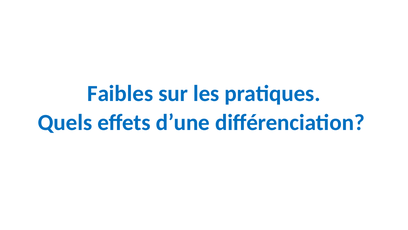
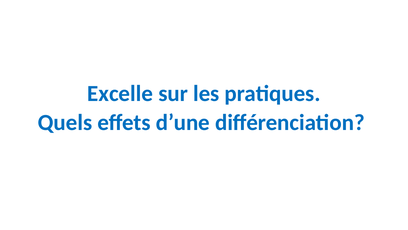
Faibles: Faibles -> Excelle
